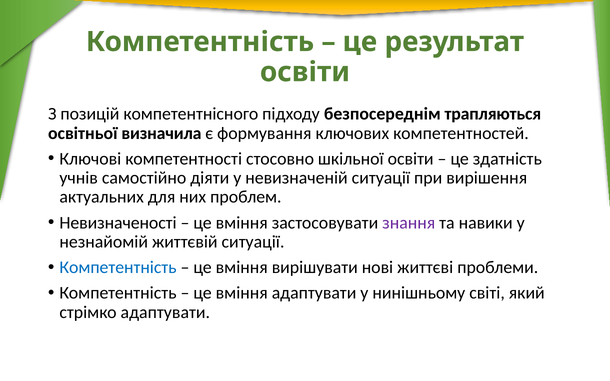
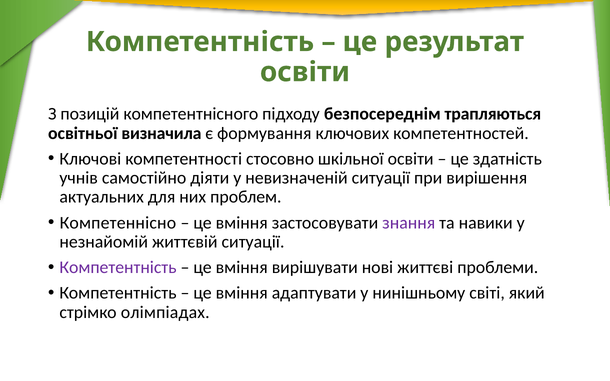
Невизначеності: Невизначеності -> Компетеннісно
Компетентність at (118, 268) colour: blue -> purple
стрімко адаптувати: адаптувати -> олімпіадах
